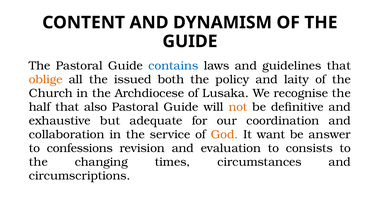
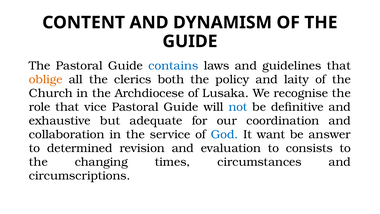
issued: issued -> clerics
half: half -> role
also: also -> vice
not colour: orange -> blue
God colour: orange -> blue
confessions: confessions -> determined
